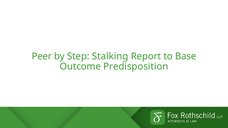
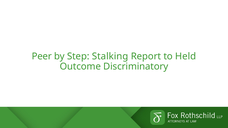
Base: Base -> Held
Predisposition: Predisposition -> Discriminatory
